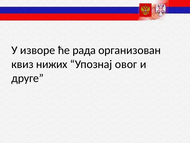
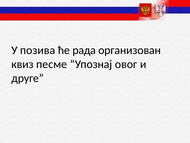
изворе: изворе -> позива
нижих: нижих -> песме
